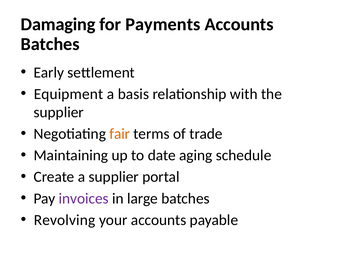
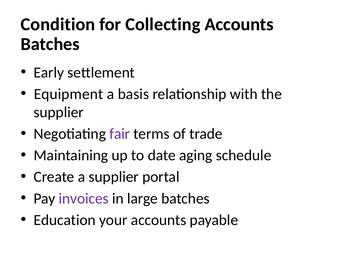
Damaging: Damaging -> Condition
Payments: Payments -> Collecting
fair colour: orange -> purple
Revolving: Revolving -> Education
